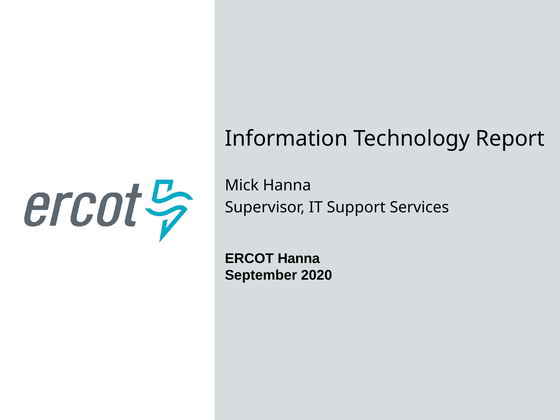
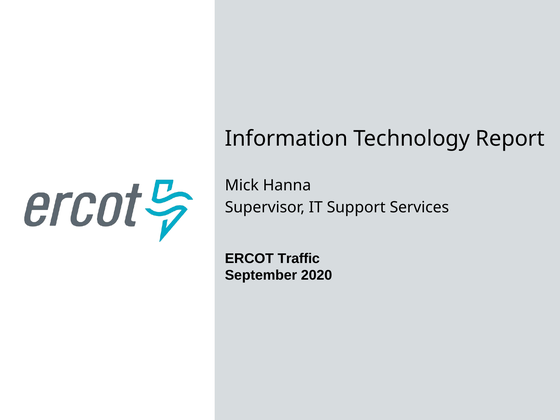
ERCOT Hanna: Hanna -> Traffic
